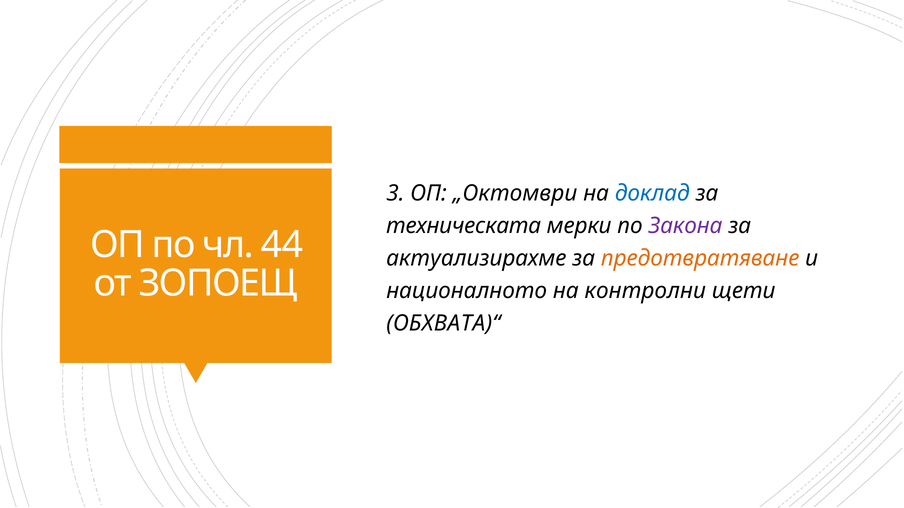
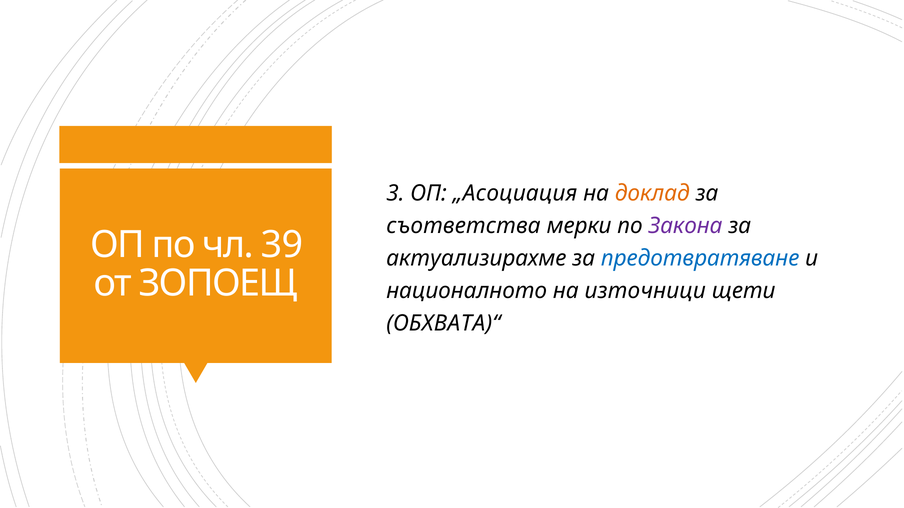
„Октомври: „Октомври -> „Асоциация
доклад colour: blue -> orange
техническата: техническата -> съответства
44: 44 -> 39
предотвратяване colour: orange -> blue
контролни: контролни -> източници
